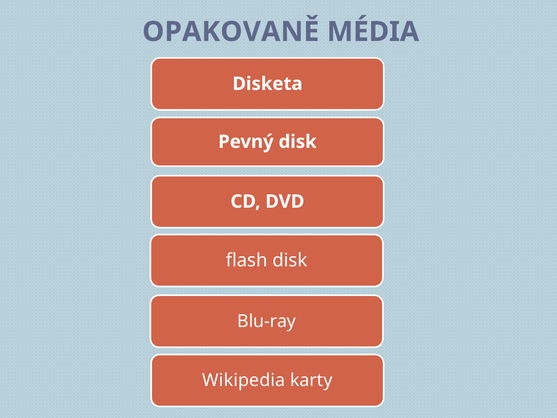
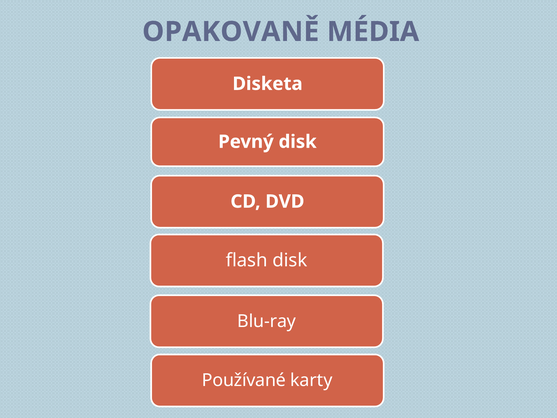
Wikipedia: Wikipedia -> Používané
